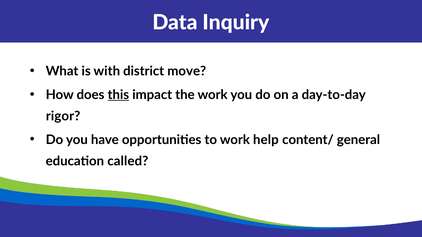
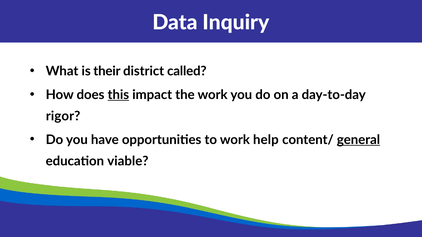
with: with -> their
move: move -> called
general underline: none -> present
called: called -> viable
